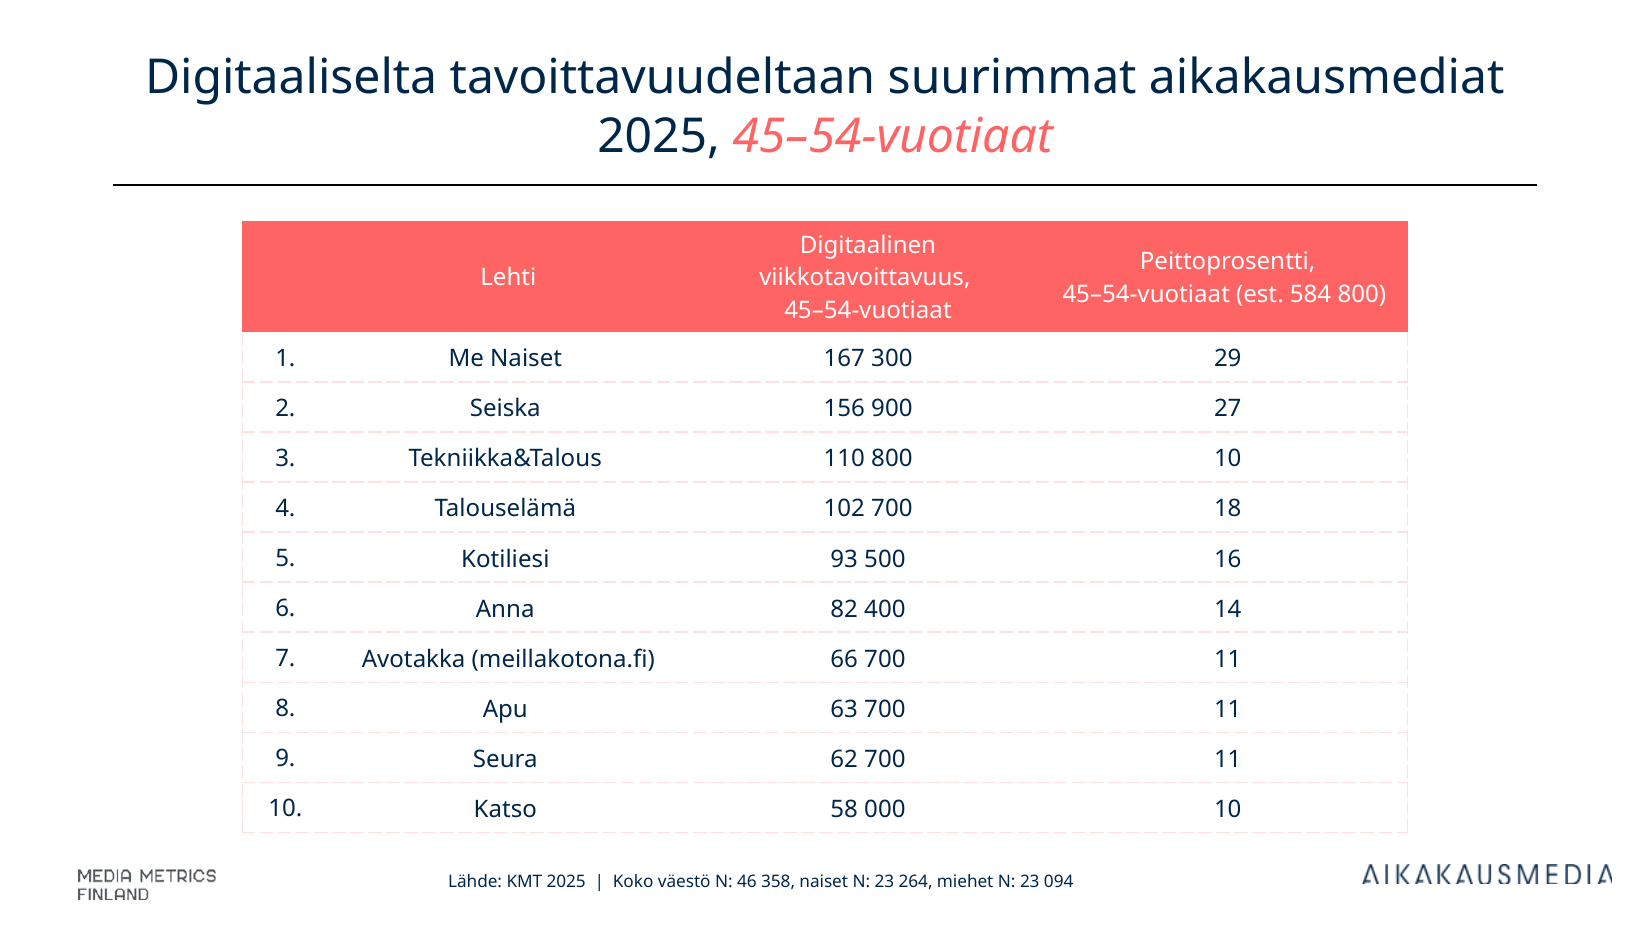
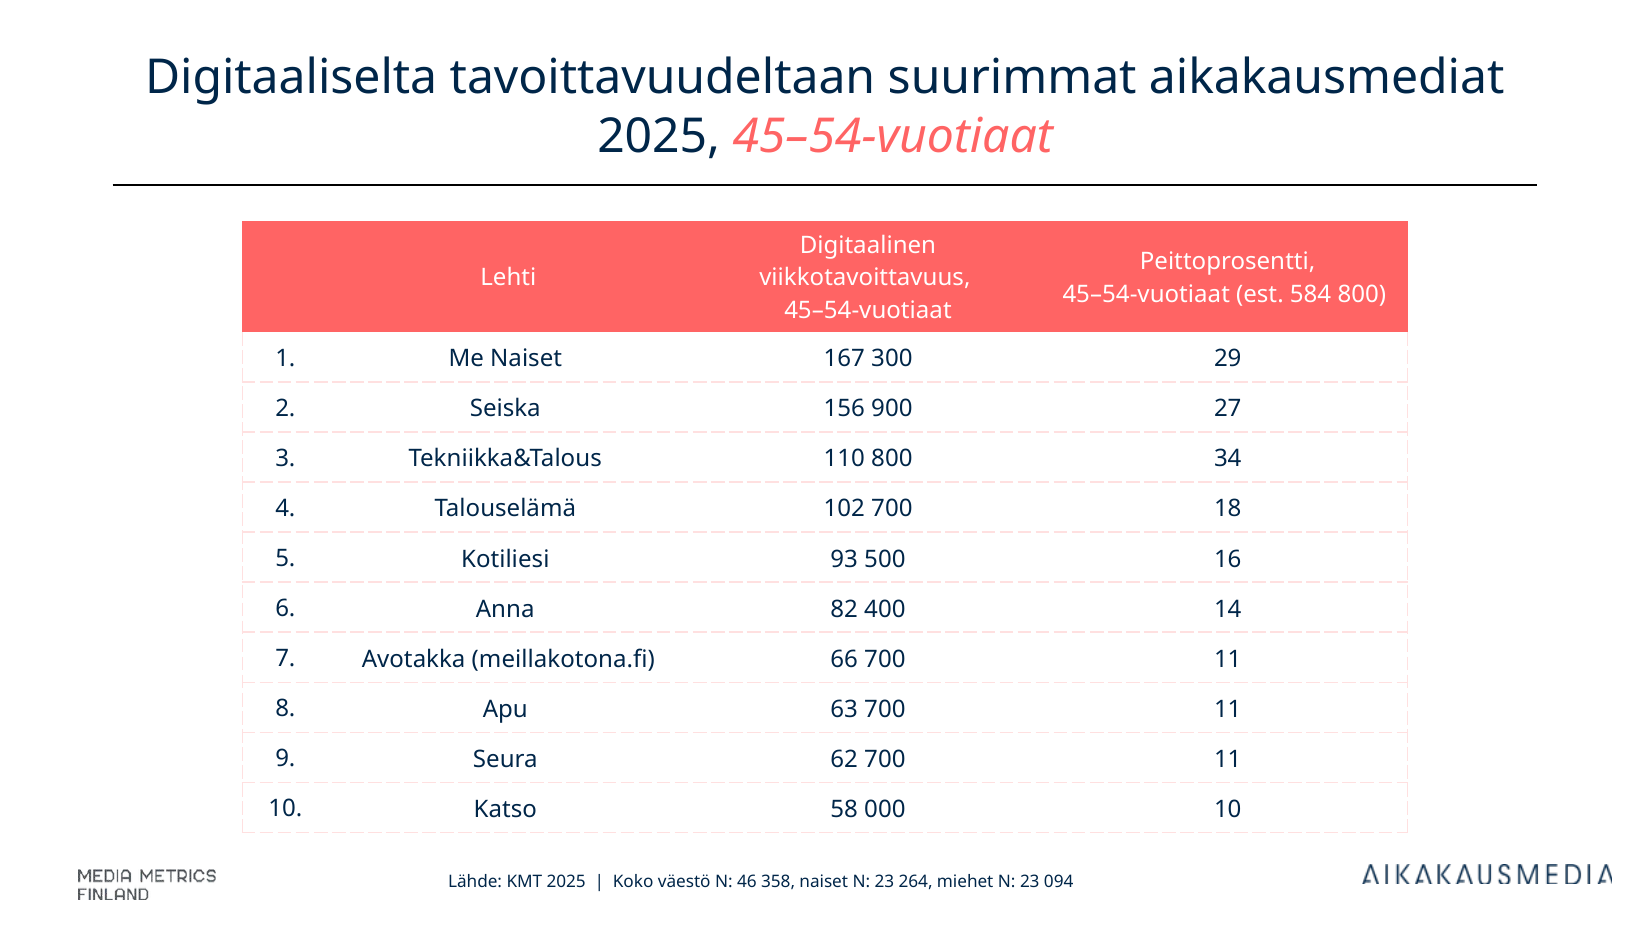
800 10: 10 -> 34
